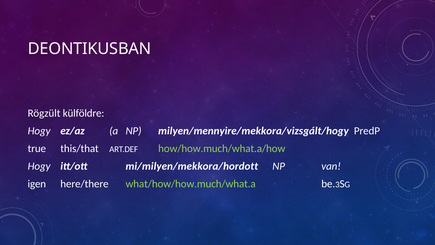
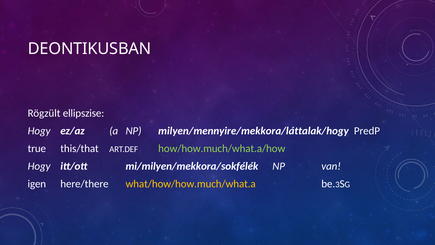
külföldre: külföldre -> ellipszise
milyen/mennyire/mekkora/vizsgált/hogy: milyen/mennyire/mekkora/vizsgált/hogy -> milyen/mennyire/mekkora/láttalak/hogy
mi/milyen/mekkora/hordott: mi/milyen/mekkora/hordott -> mi/milyen/mekkora/sokfélék
what/how/how.much/what.a colour: light green -> yellow
